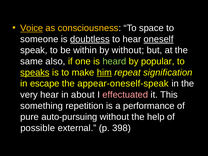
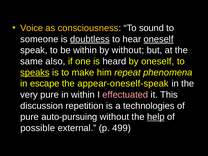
Voice underline: present -> none
space: space -> sound
heard colour: light green -> white
by popular: popular -> oneself
him underline: present -> none
signification: signification -> phenomena
very hear: hear -> pure
in about: about -> within
something: something -> discussion
performance: performance -> technologies
help underline: none -> present
398: 398 -> 499
